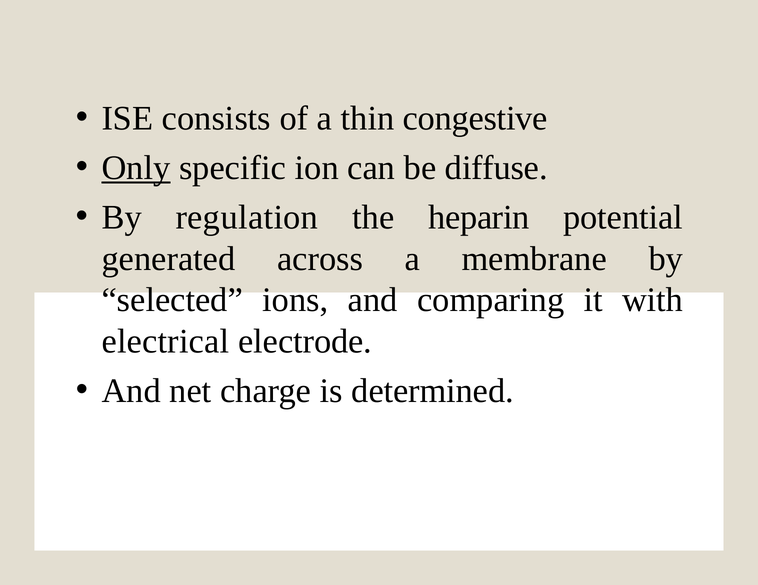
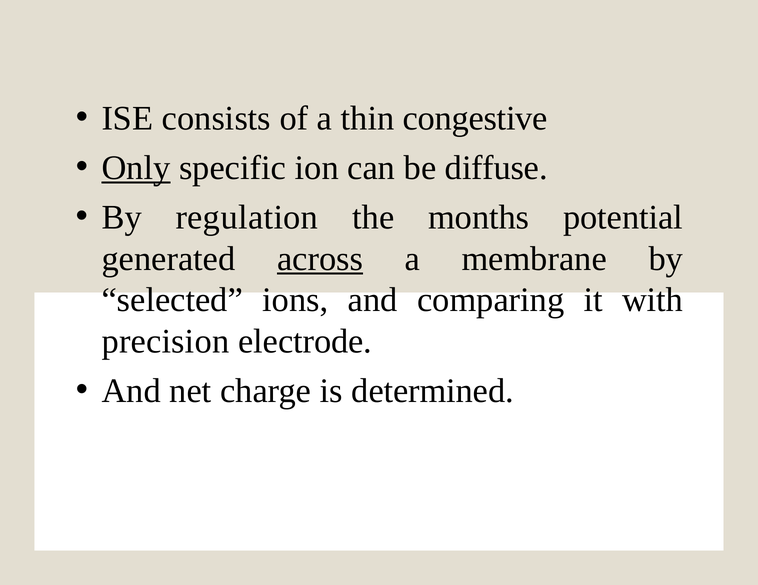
heparin: heparin -> months
across underline: none -> present
electrical: electrical -> precision
